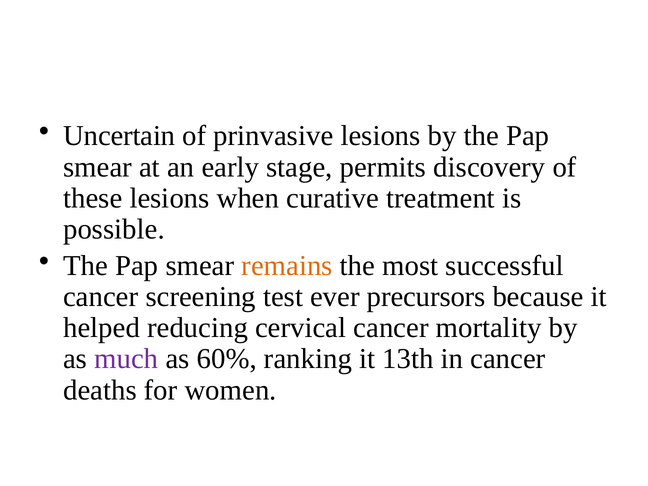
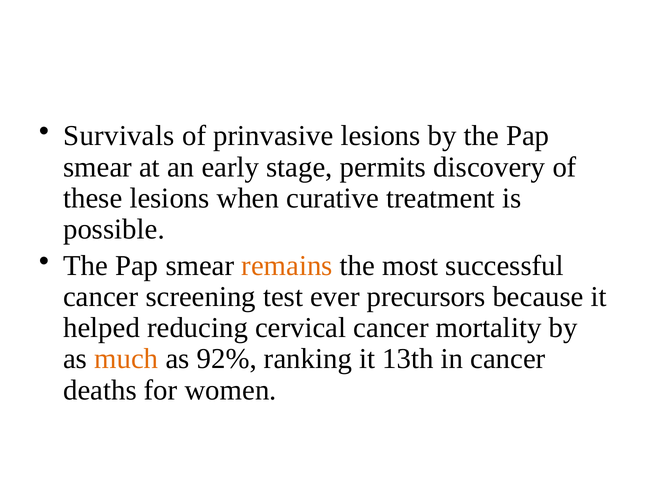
Uncertain: Uncertain -> Survivals
much colour: purple -> orange
60%: 60% -> 92%
